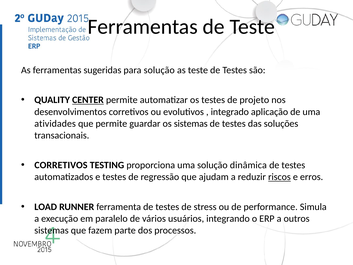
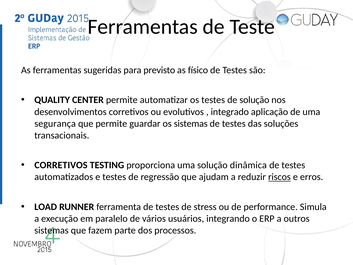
para solução: solução -> previsto
as teste: teste -> físico
CENTER underline: present -> none
de projeto: projeto -> solução
atividades: atividades -> segurança
